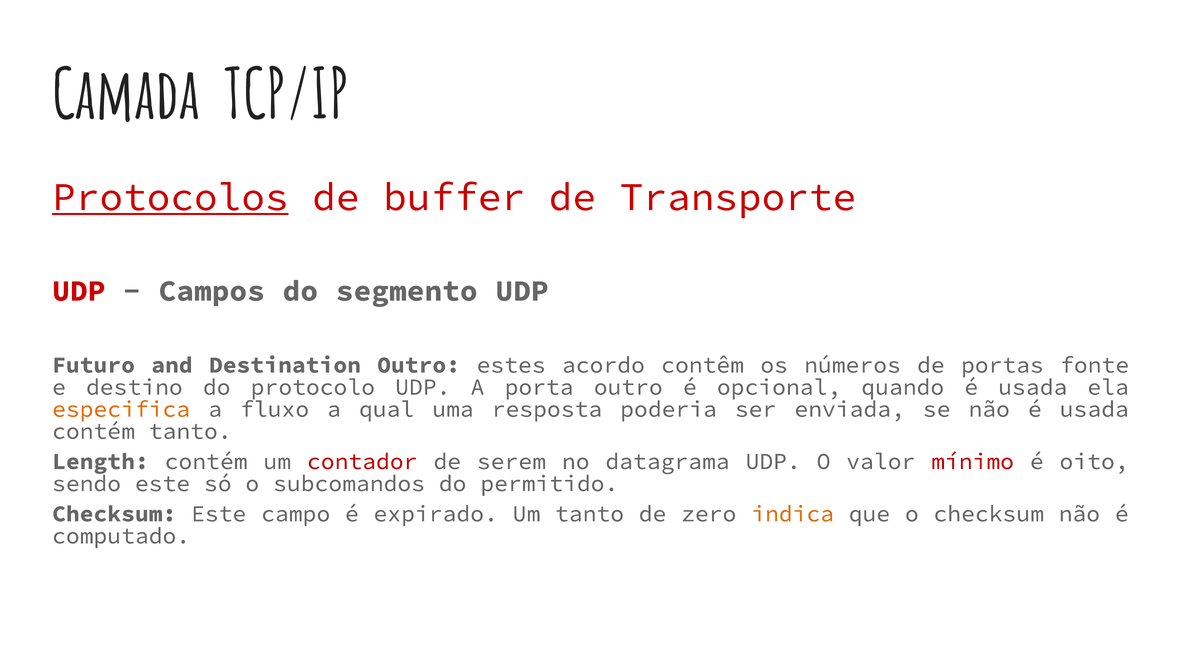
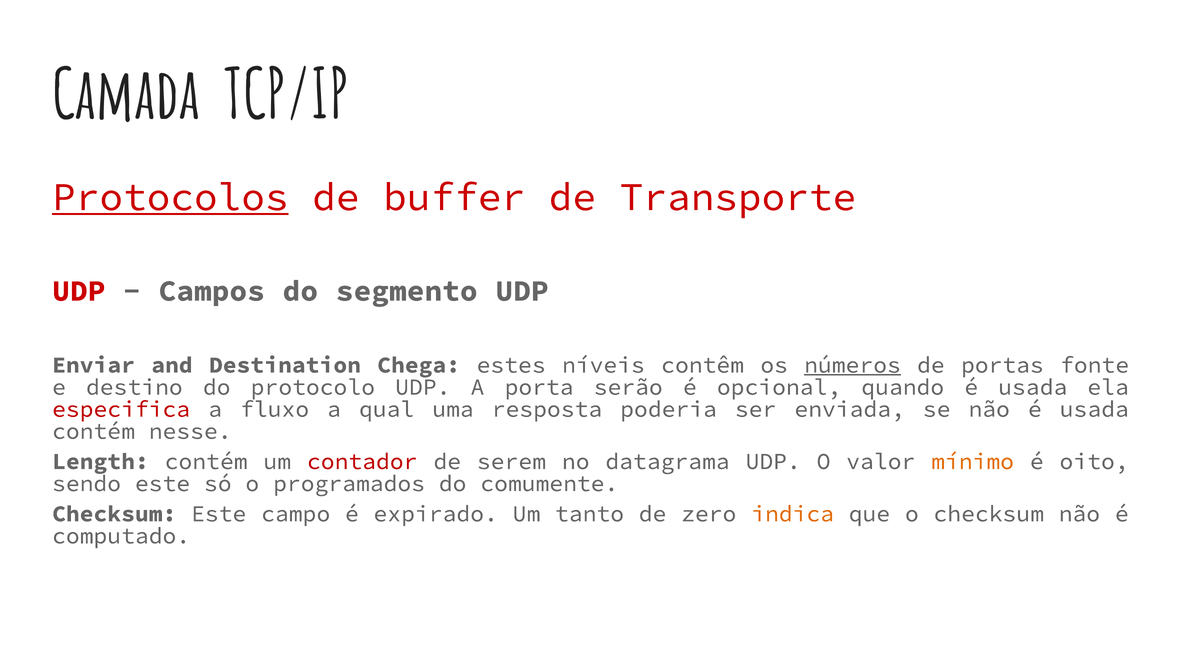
Futuro: Futuro -> Enviar
Destination Outro: Outro -> Chega
acordo: acordo -> níveis
números underline: none -> present
porta outro: outro -> serão
especifica colour: orange -> red
contém tanto: tanto -> nesse
mínimo colour: red -> orange
subcomandos: subcomandos -> programados
permitido: permitido -> comumente
